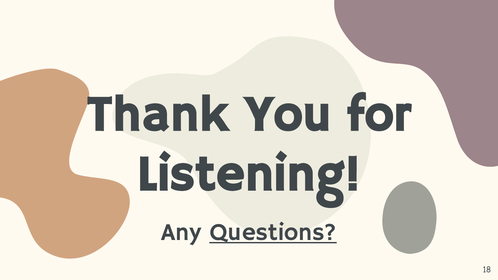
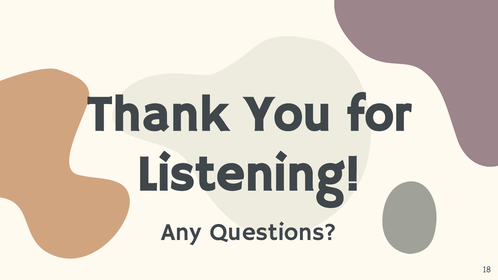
Questions underline: present -> none
